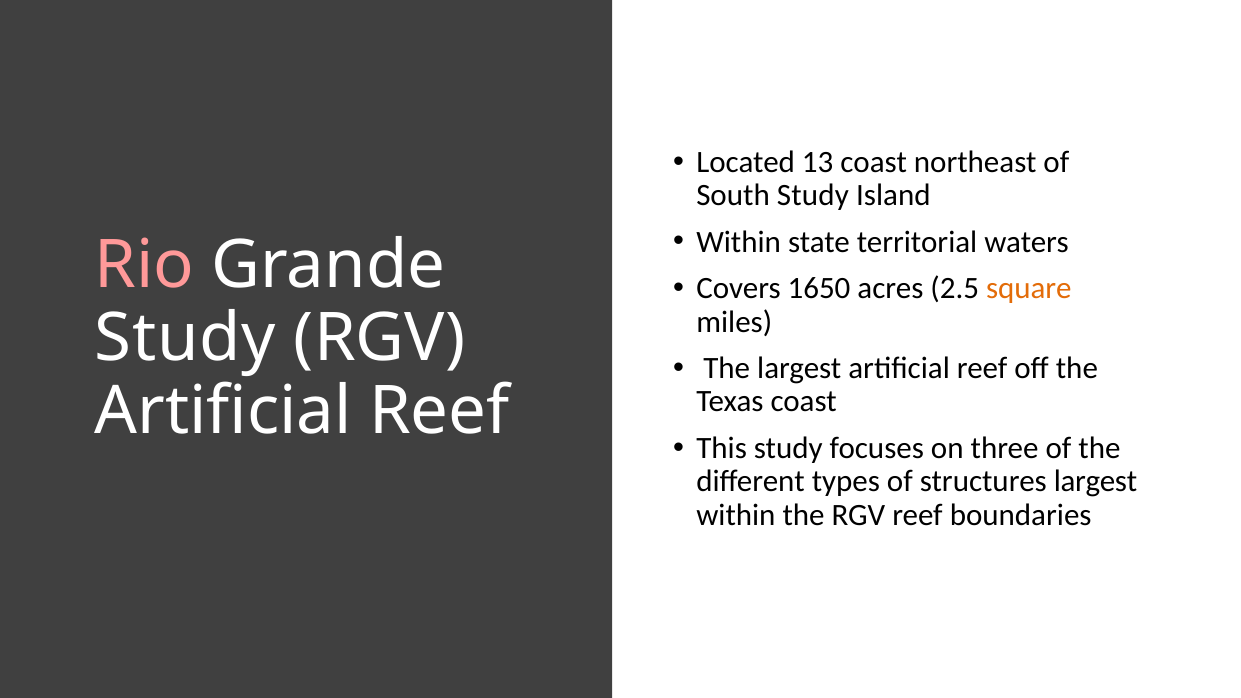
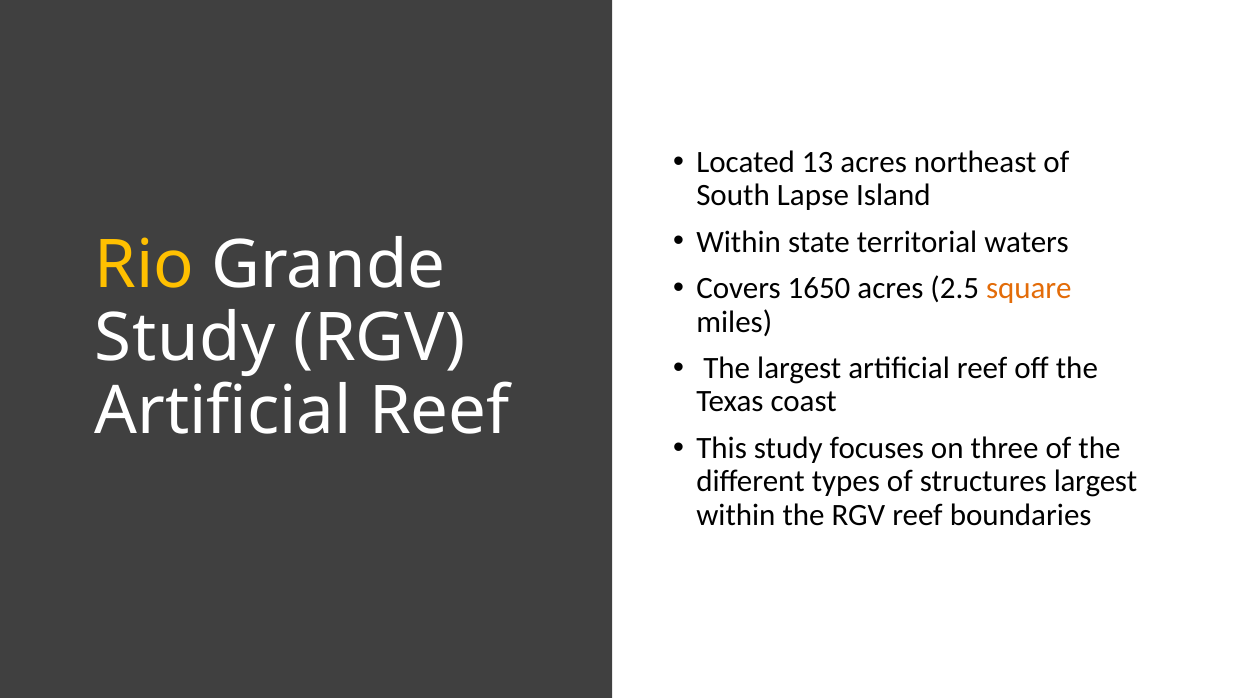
13 coast: coast -> acres
South Study: Study -> Lapse
Rio colour: pink -> yellow
